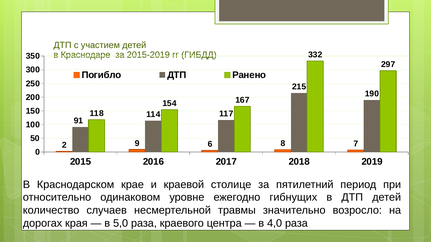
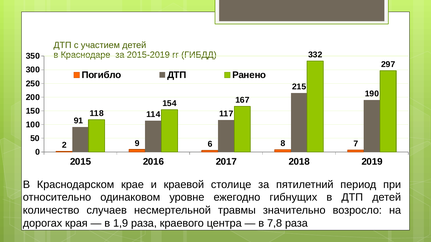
5,0: 5,0 -> 1,9
4,0: 4,0 -> 7,8
